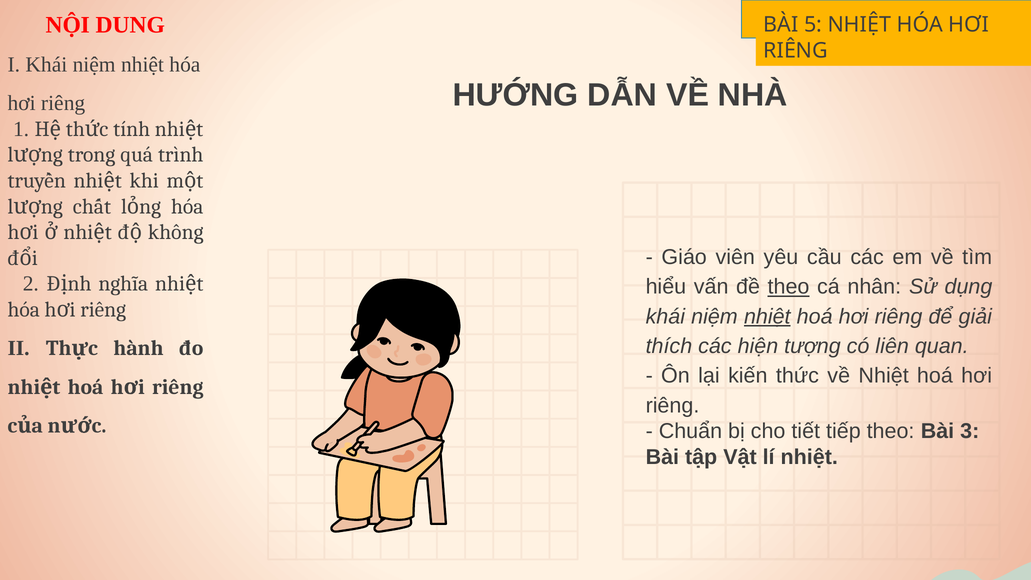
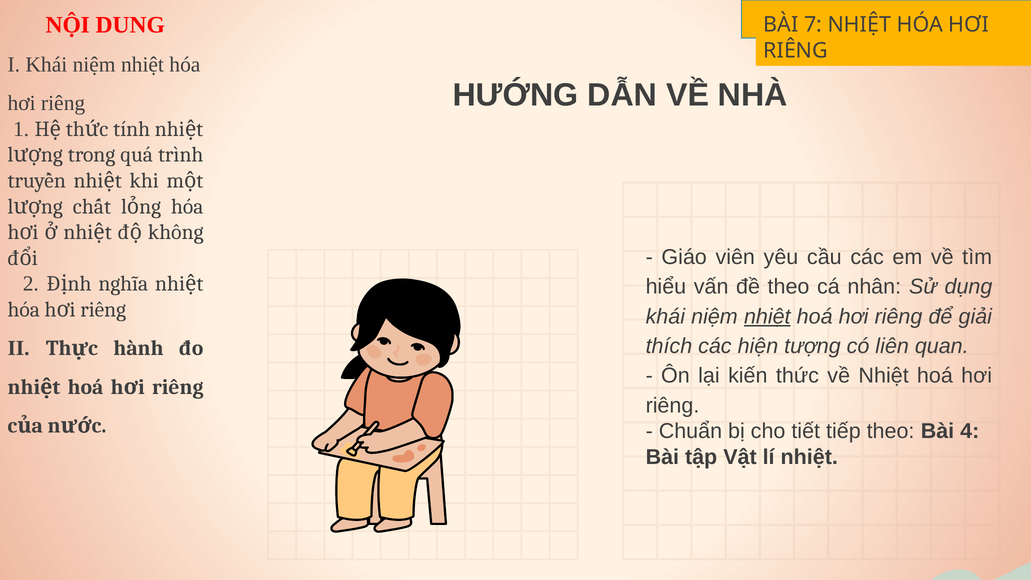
5: 5 -> 7
theo at (789, 287) underline: present -> none
3: 3 -> 4
